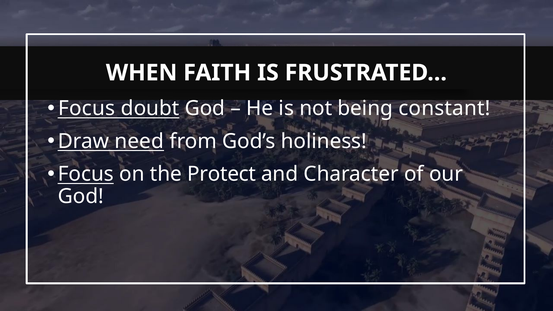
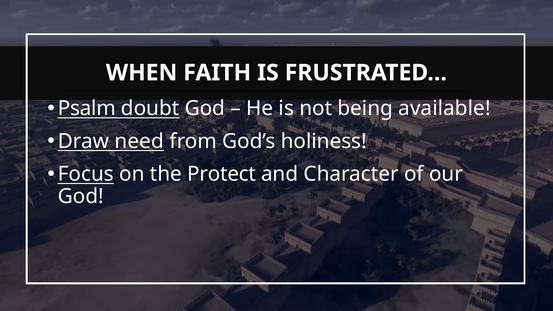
Focus at (87, 108): Focus -> Psalm
constant: constant -> available
